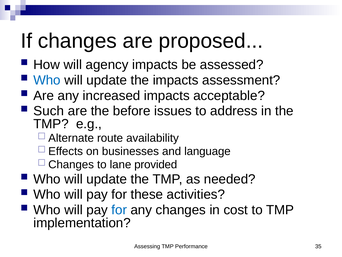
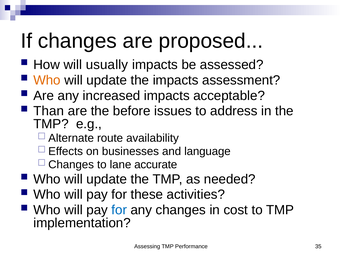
agency: agency -> usually
Who at (47, 80) colour: blue -> orange
Such: Such -> Than
provided: provided -> accurate
